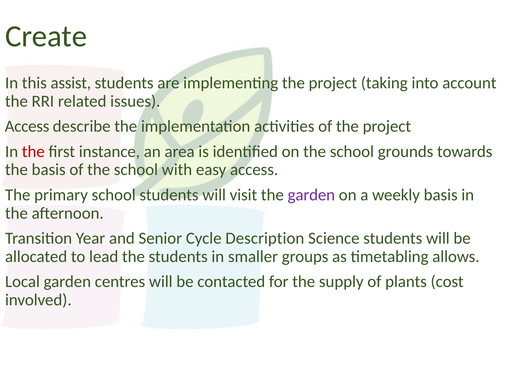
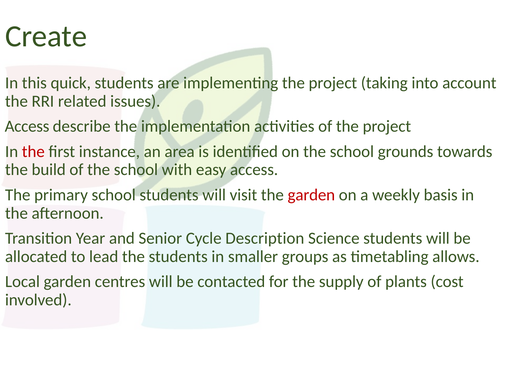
assist: assist -> quick
the basis: basis -> build
garden at (311, 195) colour: purple -> red
